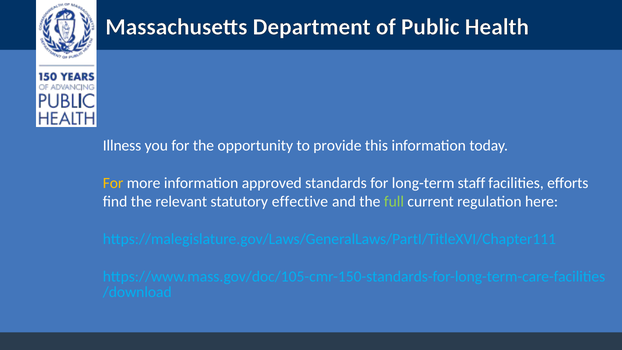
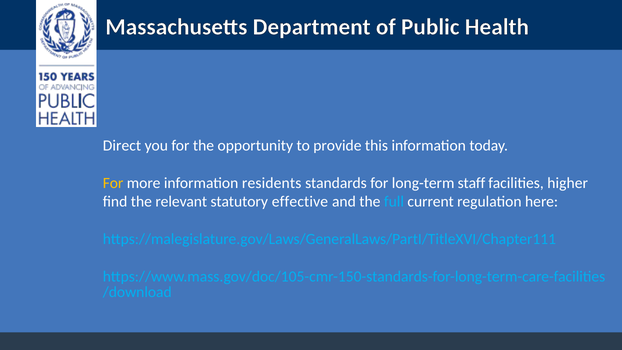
Illness: Illness -> Direct
approved: approved -> residents
efforts: efforts -> higher
full colour: light green -> light blue
